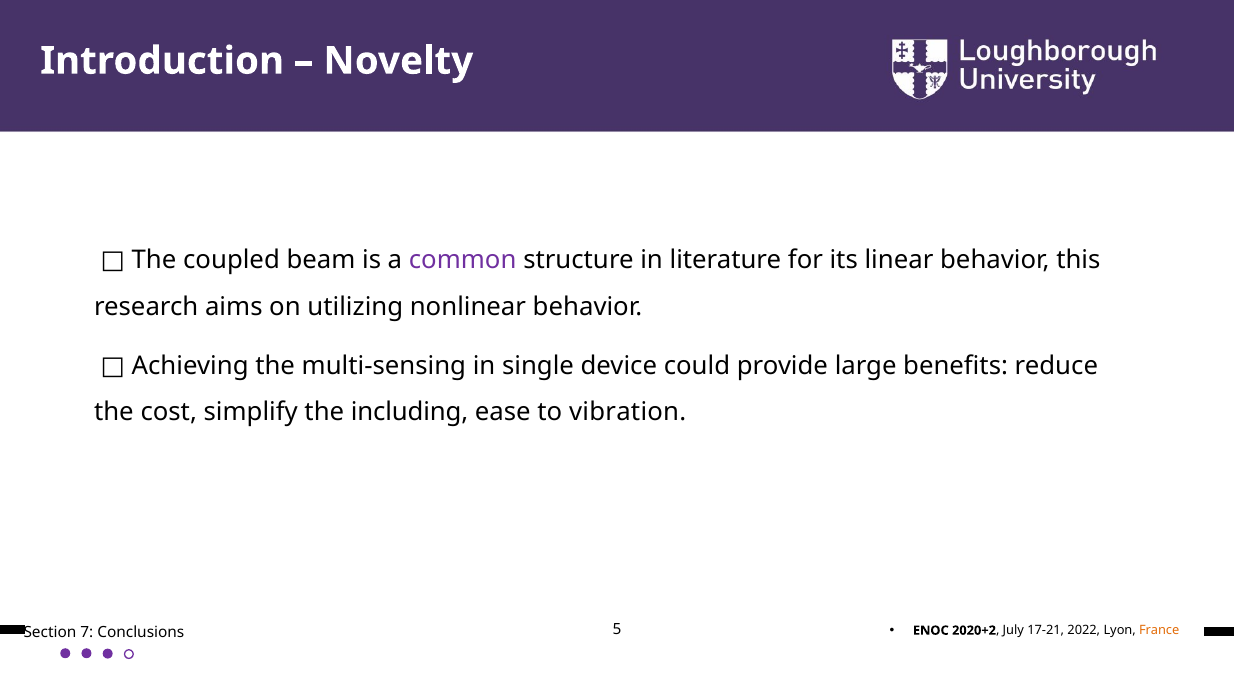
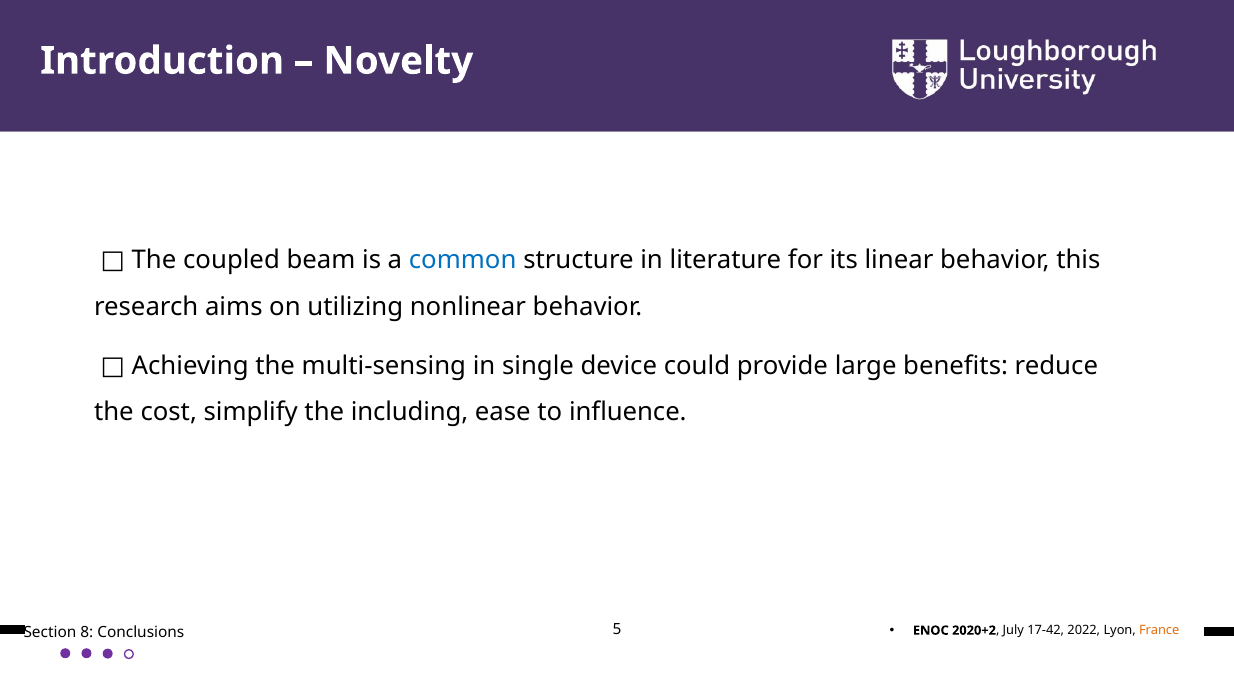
common colour: purple -> blue
vibration: vibration -> influence
7: 7 -> 8
17-21: 17-21 -> 17-42
